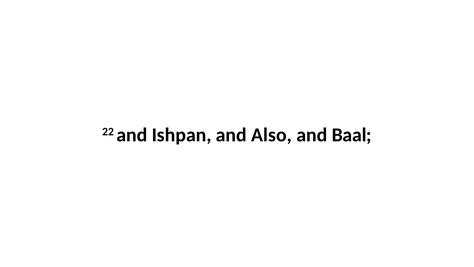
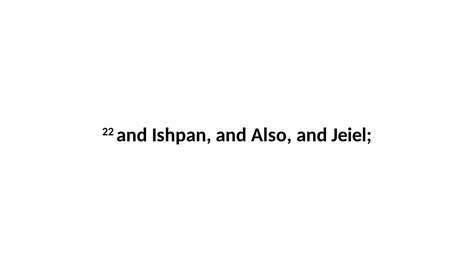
Baal: Baal -> Jeiel
